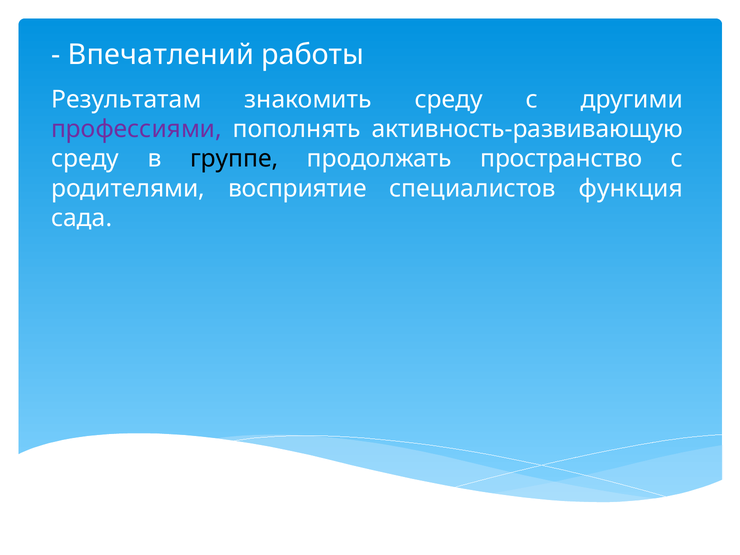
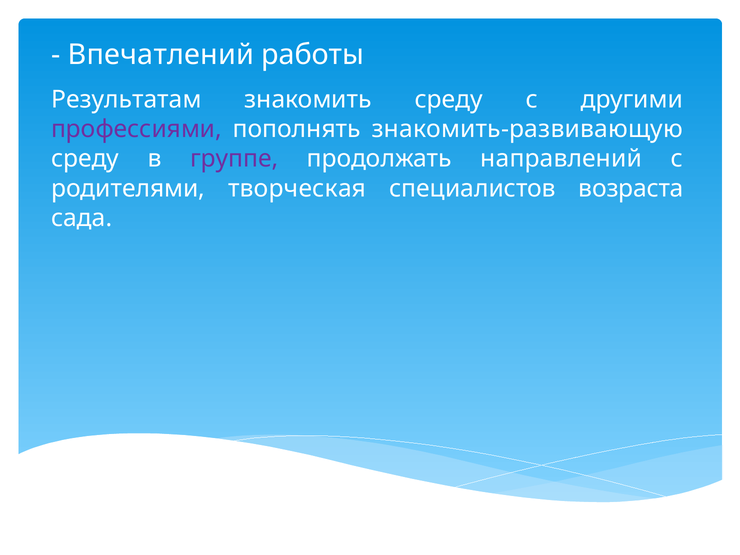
активность-развивающую: активность-развивающую -> знакомить-развивающую
группе colour: black -> purple
пространство: пространство -> направлений
восприятие: восприятие -> творческая
функция: функция -> возраста
